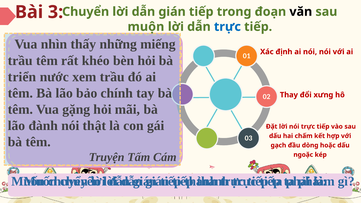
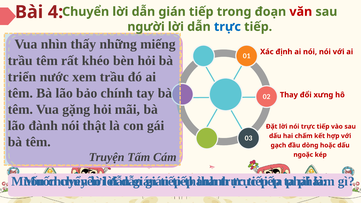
3: 3 -> 4
văn colour: black -> red
muộn: muộn -> người
